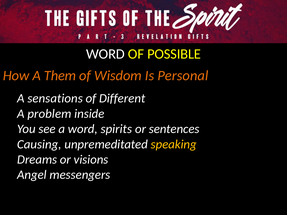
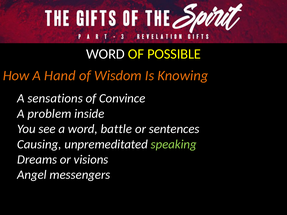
Them: Them -> Hand
Personal: Personal -> Knowing
Different: Different -> Convince
spirits: spirits -> battle
speaking colour: yellow -> light green
